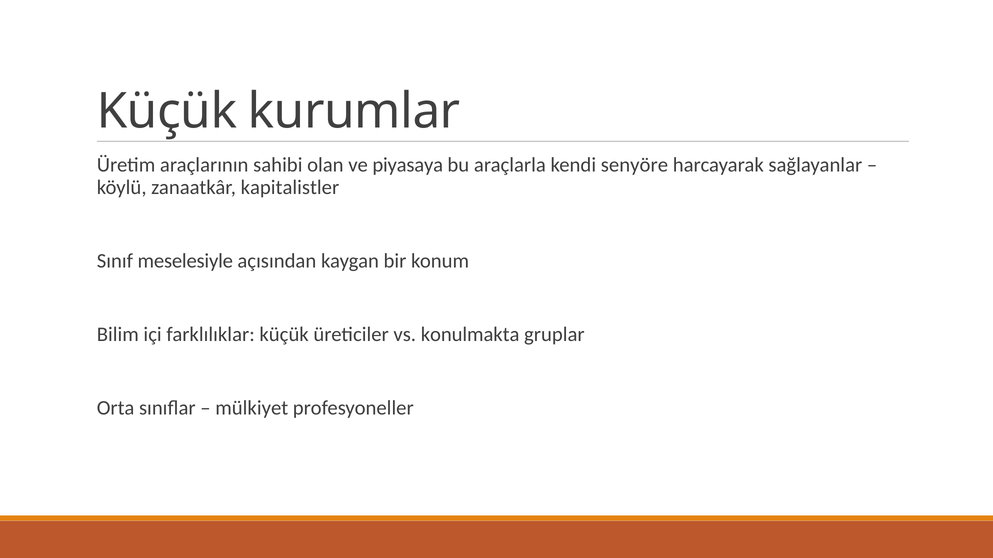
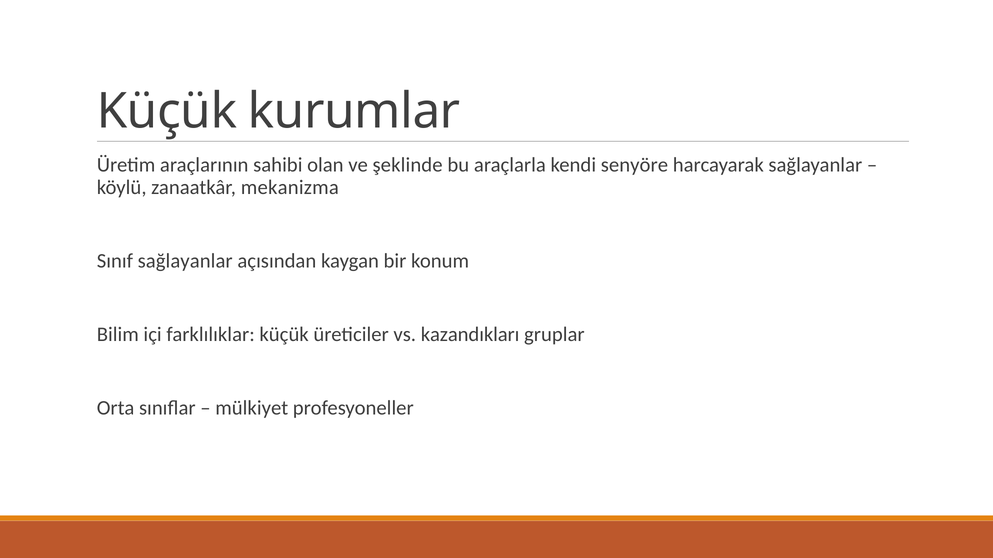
piyasaya: piyasaya -> şeklinde
kapitalistler: kapitalistler -> mekanizma
Sınıf meselesiyle: meselesiyle -> sağlayanlar
konulmakta: konulmakta -> kazandıkları
